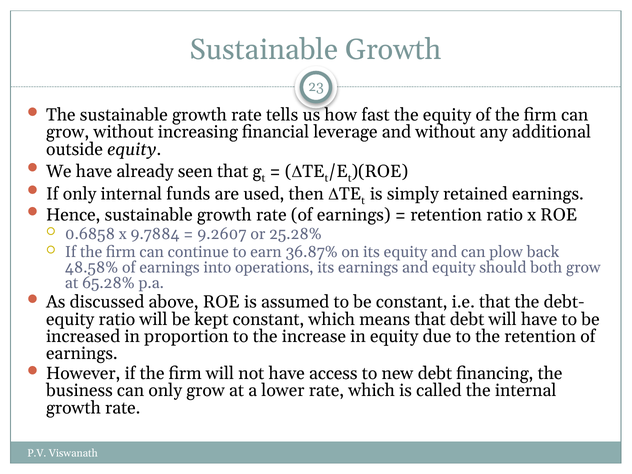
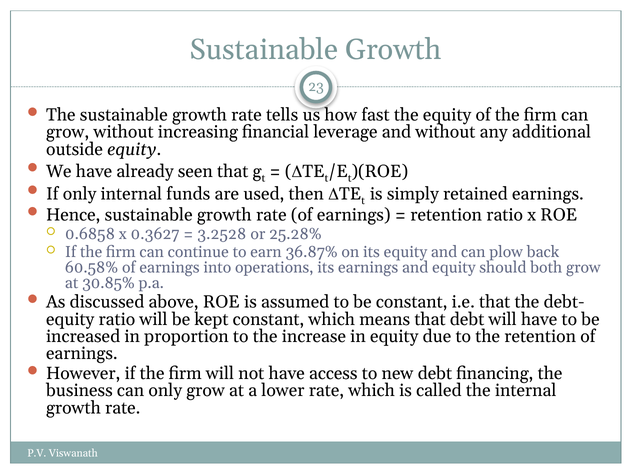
9.7884: 9.7884 -> 0.3627
9.2607: 9.2607 -> 3.2528
48.58%: 48.58% -> 60.58%
65.28%: 65.28% -> 30.85%
